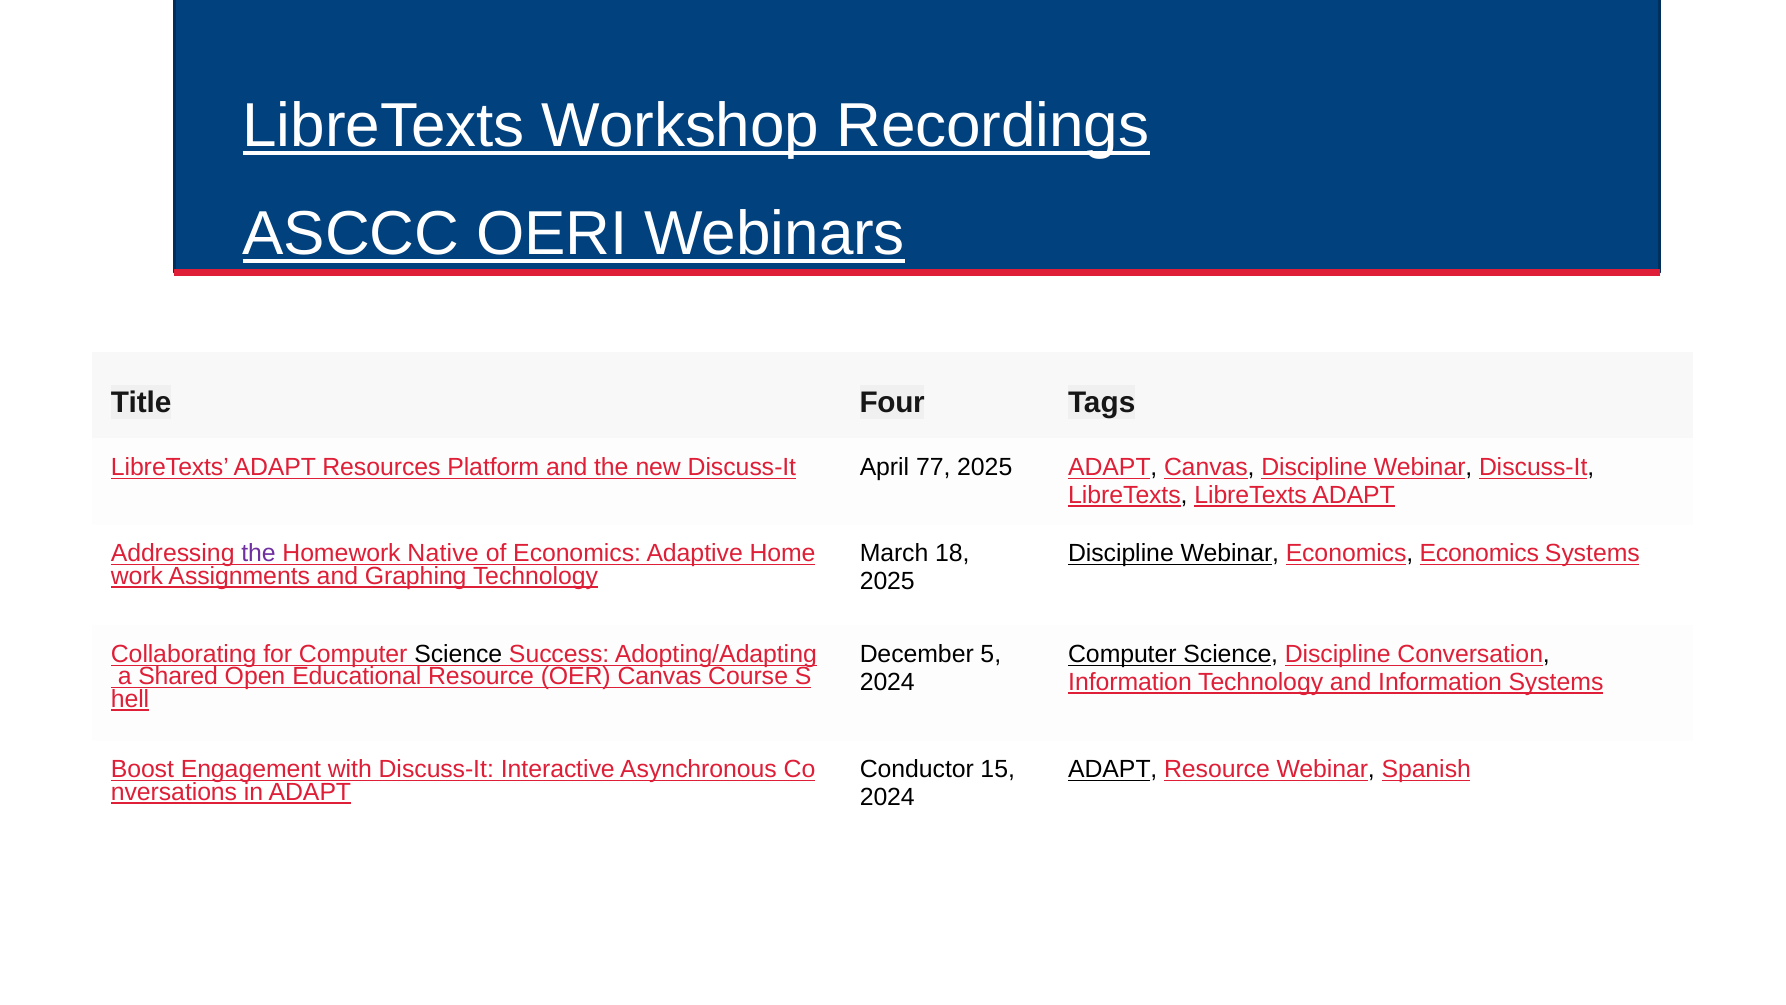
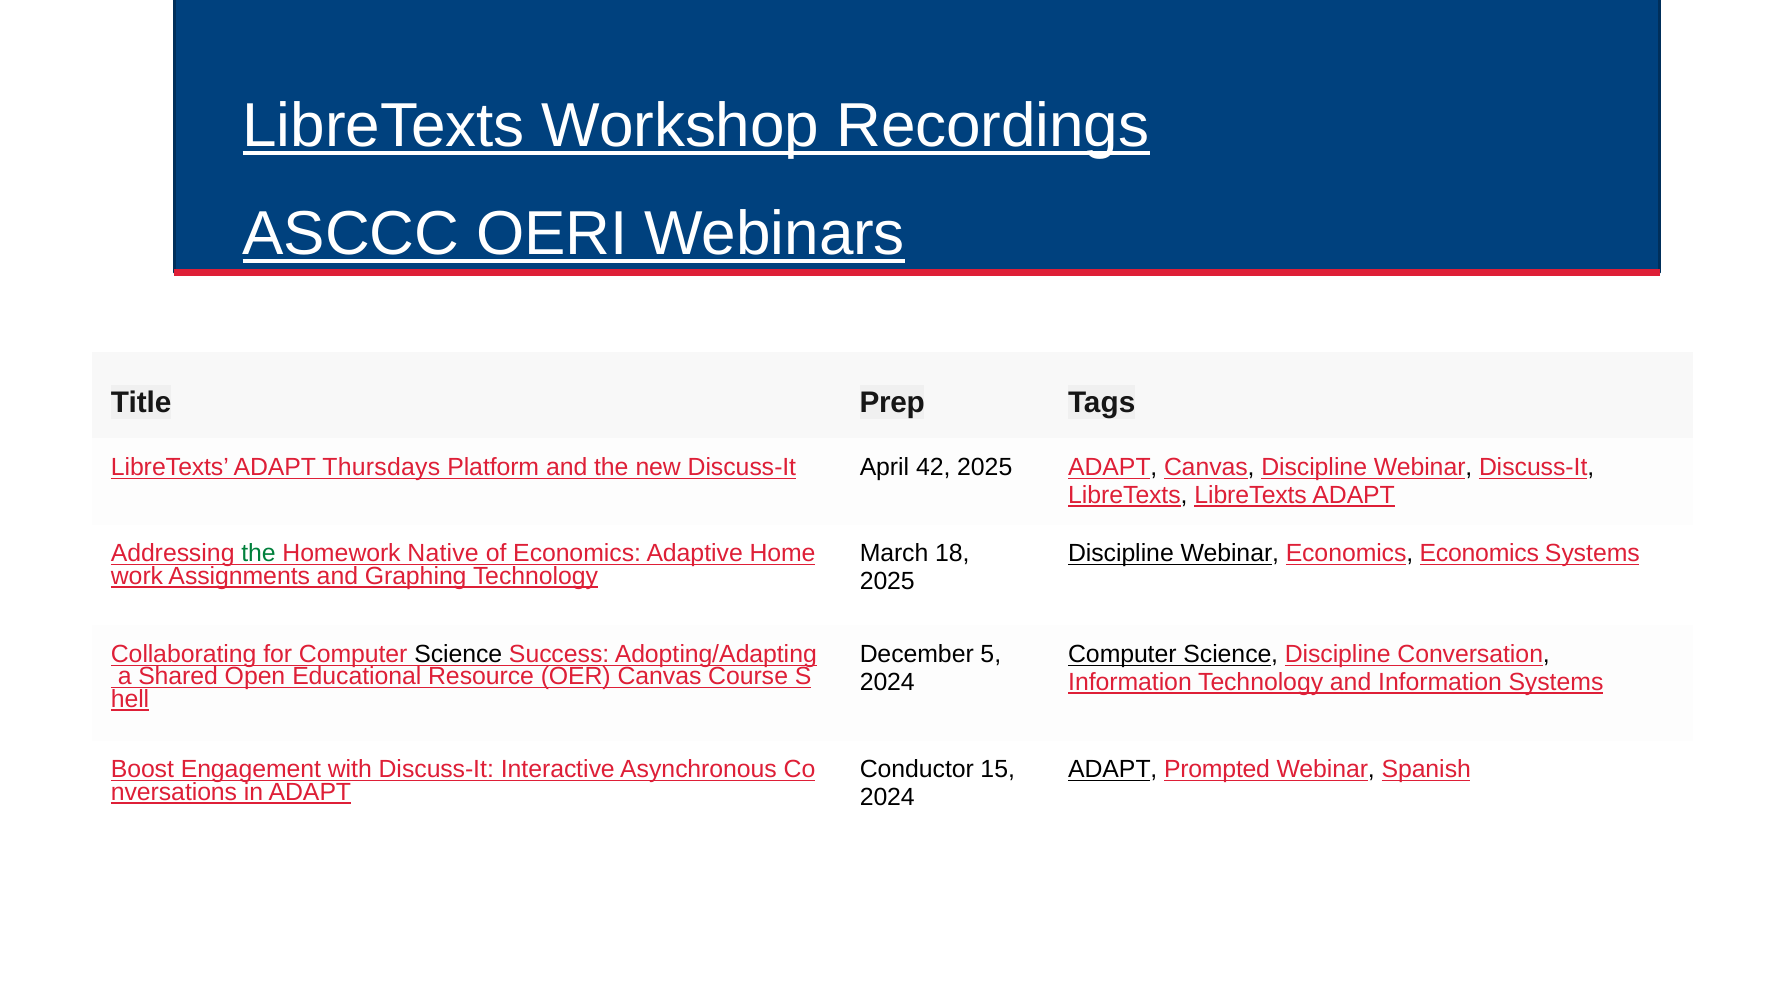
Four: Four -> Prep
Resources: Resources -> Thursdays
77: 77 -> 42
the at (259, 554) colour: purple -> green
ADAPT Resource: Resource -> Prompted
